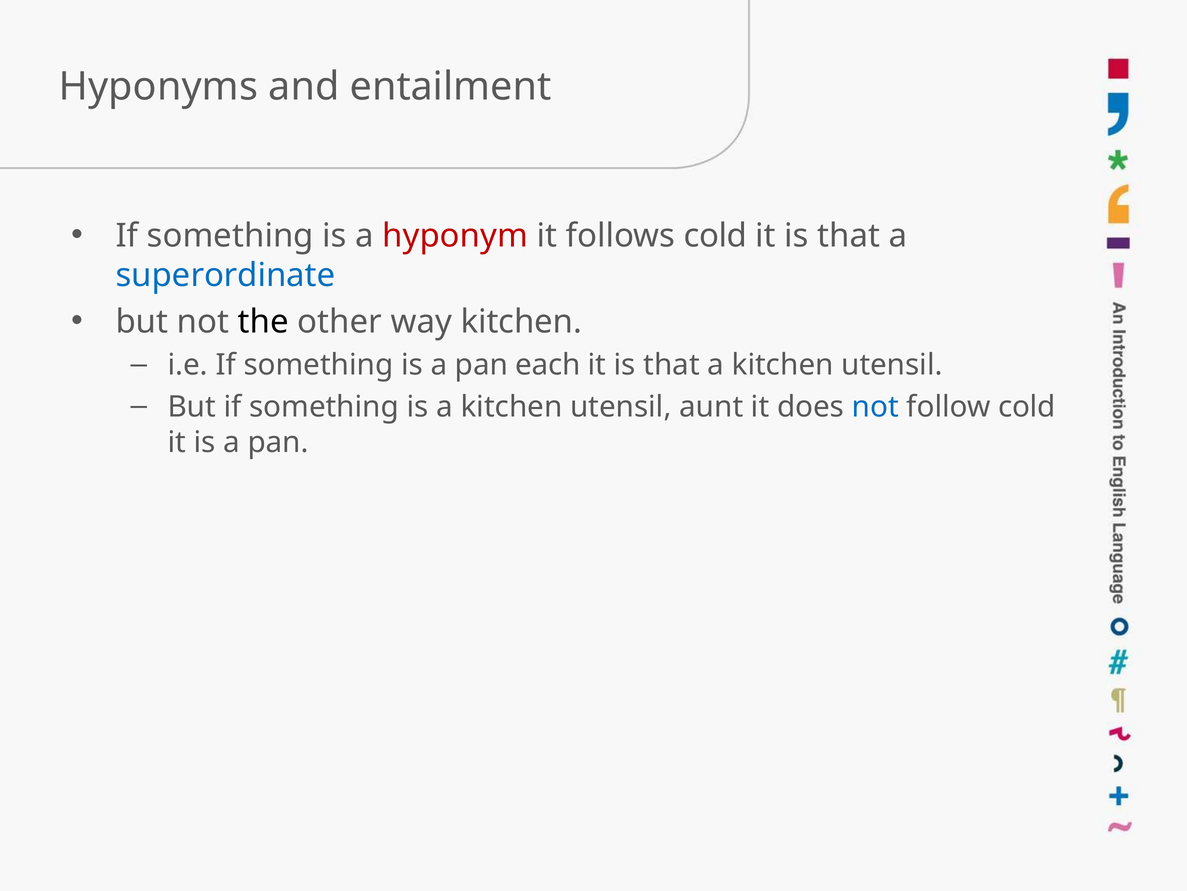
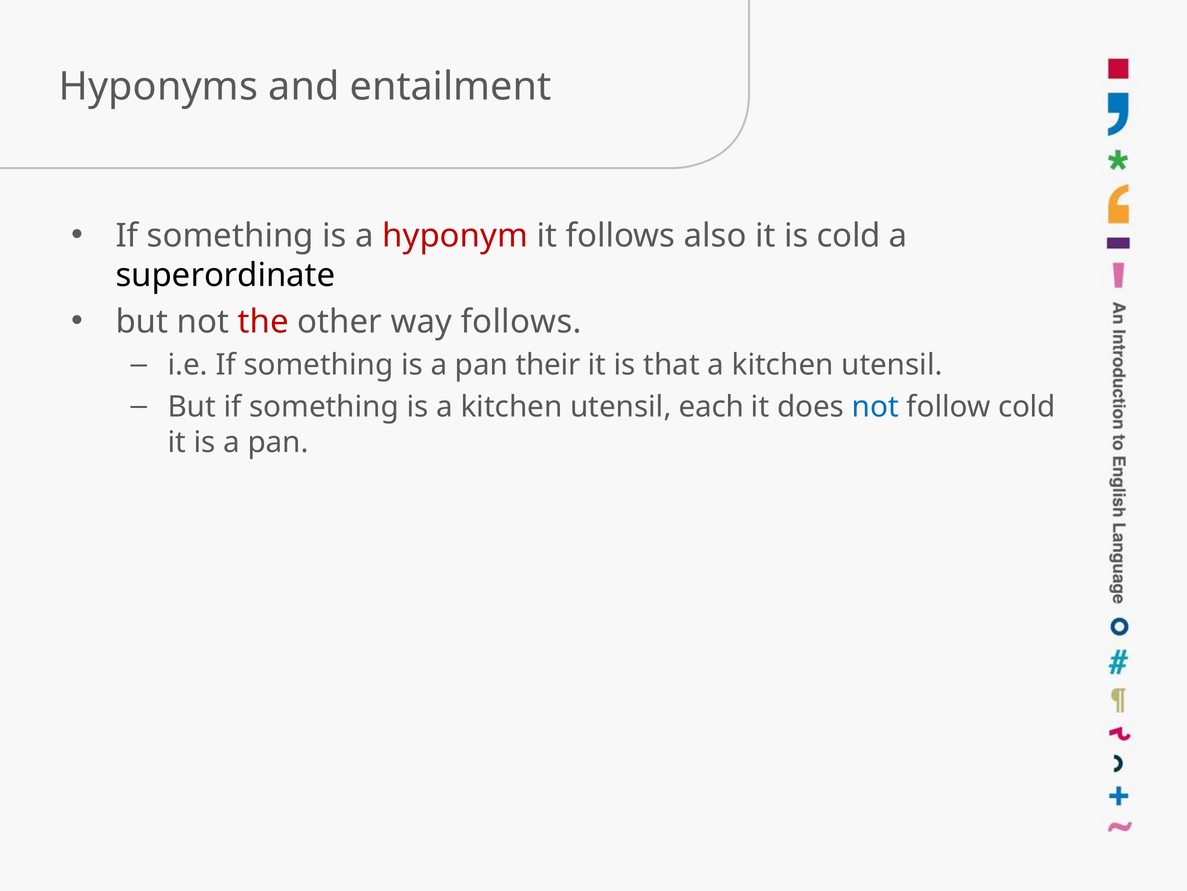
follows cold: cold -> also
that at (849, 236): that -> cold
superordinate colour: blue -> black
the colour: black -> red
way kitchen: kitchen -> follows
each: each -> their
aunt: aunt -> each
